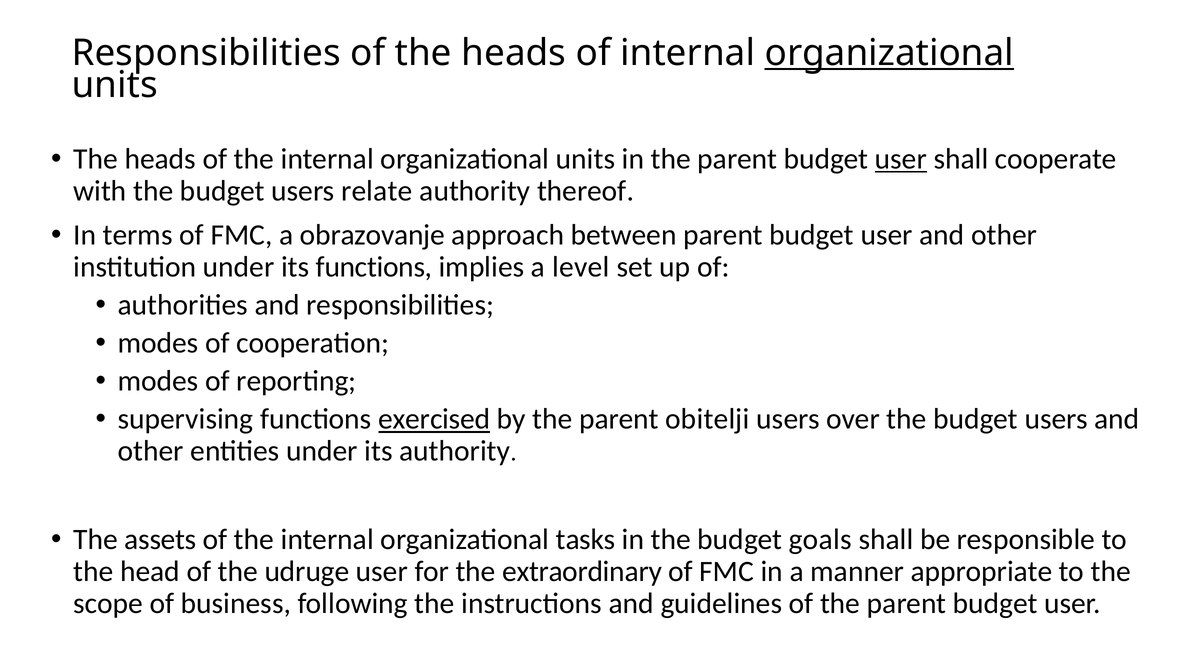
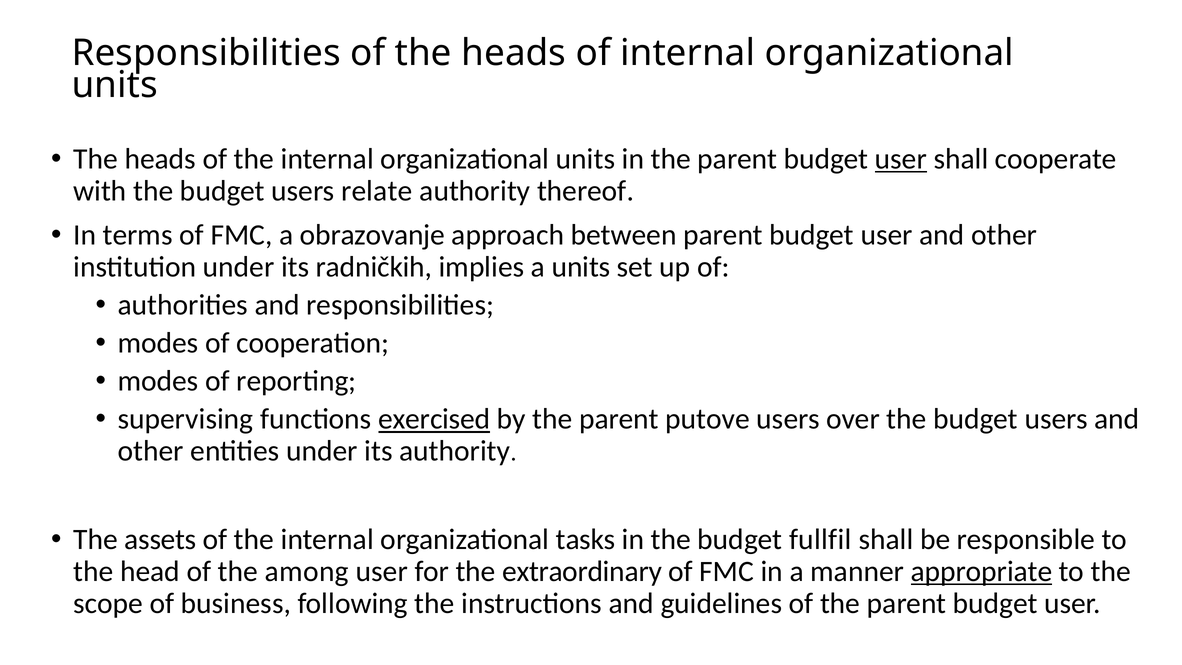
organizational at (889, 53) underline: present -> none
its functions: functions -> radničkih
a level: level -> units
obitelji: obitelji -> putove
goals: goals -> fullfil
udruge: udruge -> among
appropriate underline: none -> present
